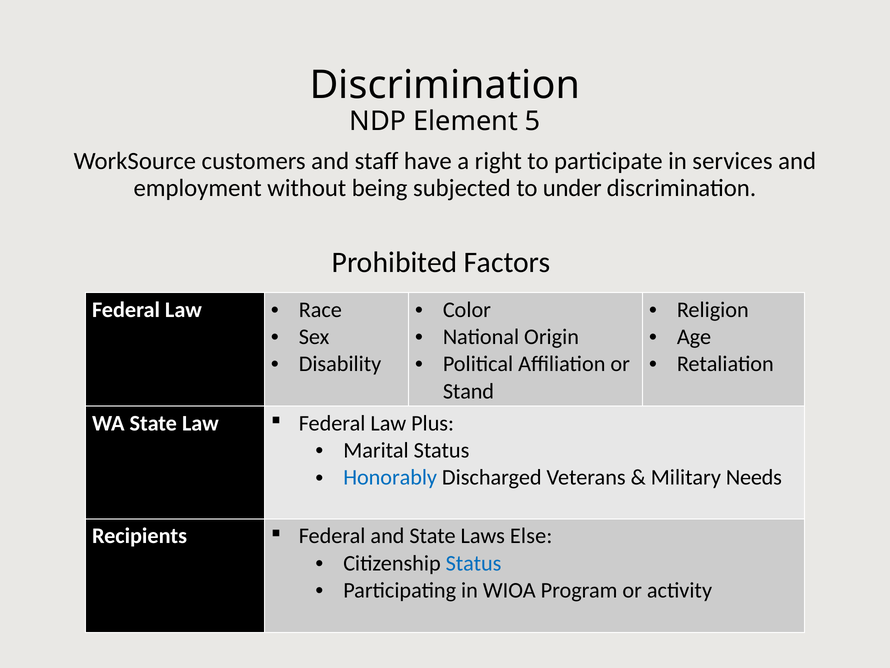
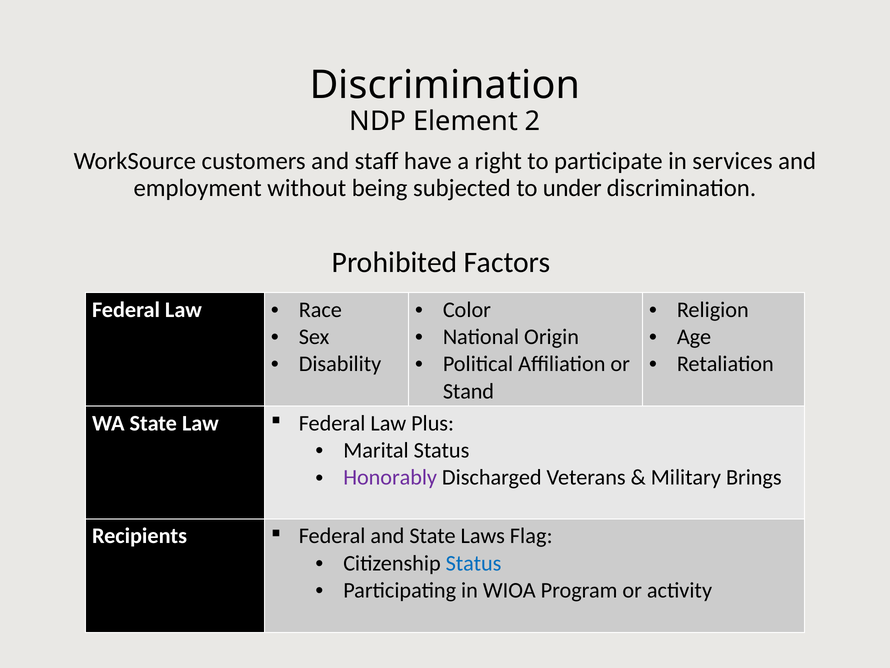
5: 5 -> 2
Honorably colour: blue -> purple
Needs: Needs -> Brings
Else: Else -> Flag
